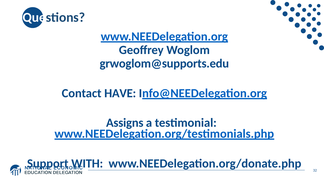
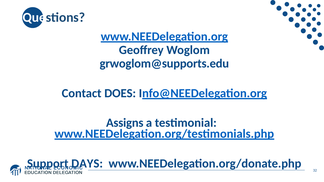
HAVE: HAVE -> DOES
WITH: WITH -> DAYS
